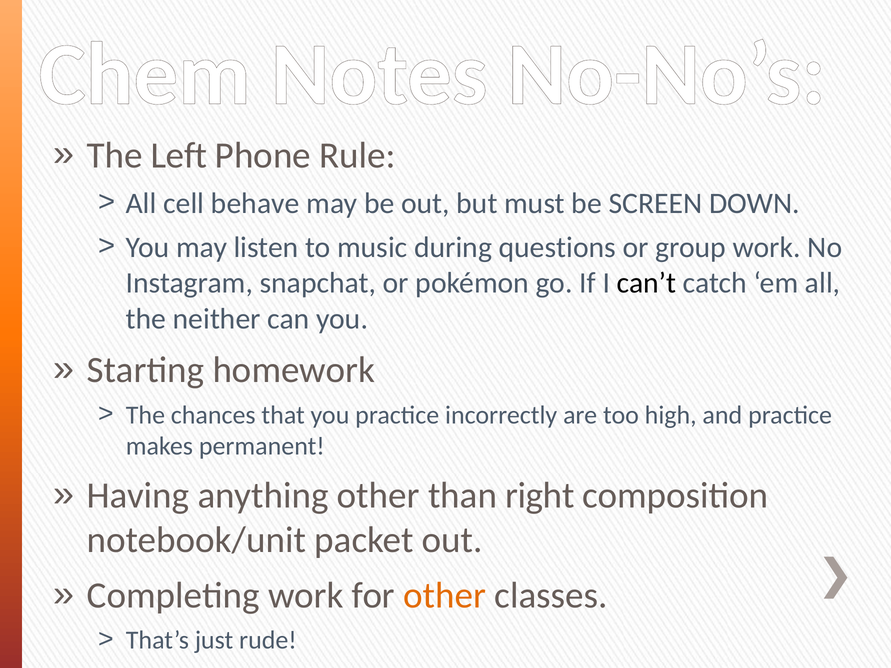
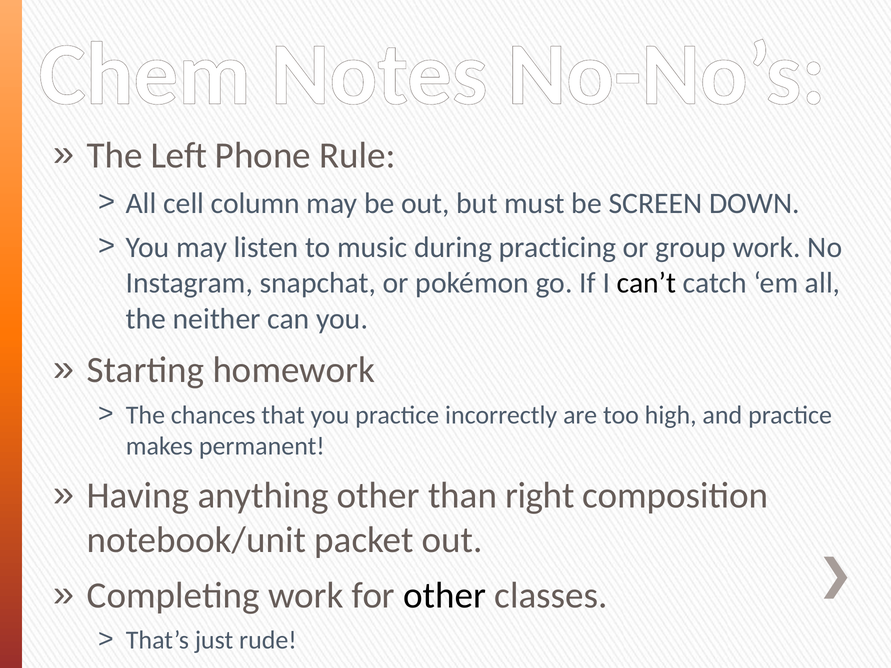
behave: behave -> column
questions: questions -> practicing
other at (445, 596) colour: orange -> black
